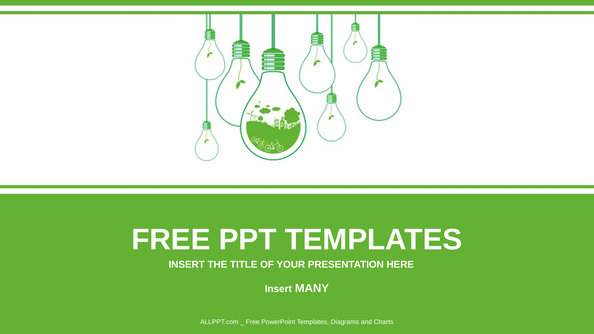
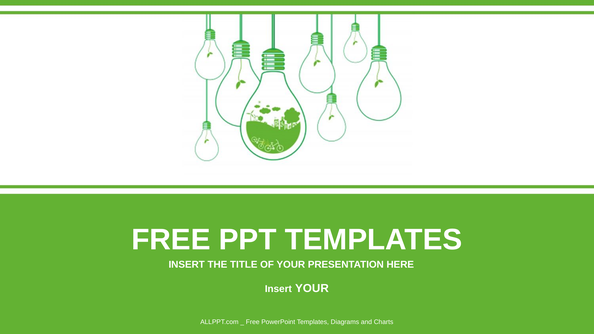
Insert MANY: MANY -> YOUR
